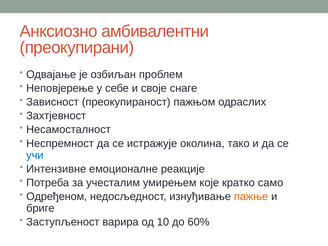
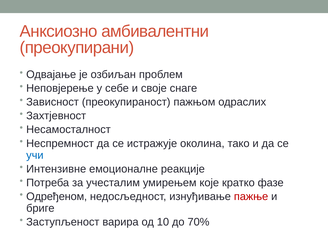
само: само -> фазе
пажње colour: orange -> red
60%: 60% -> 70%
